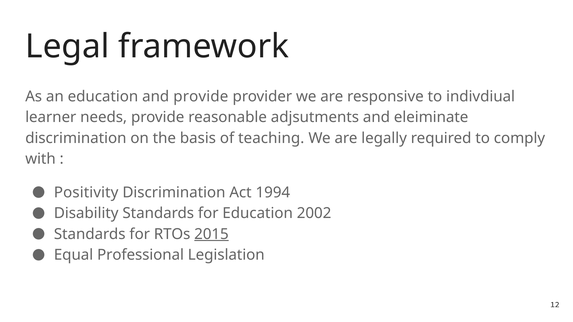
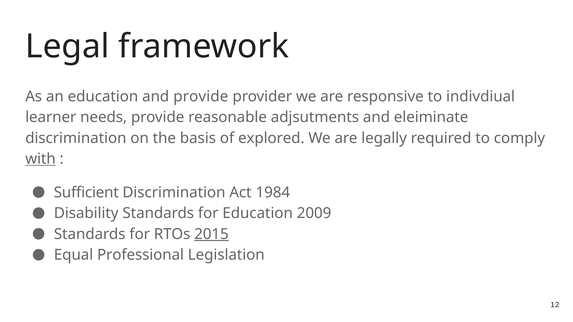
teaching: teaching -> explored
with underline: none -> present
Positivity: Positivity -> Sufficient
1994: 1994 -> 1984
2002: 2002 -> 2009
